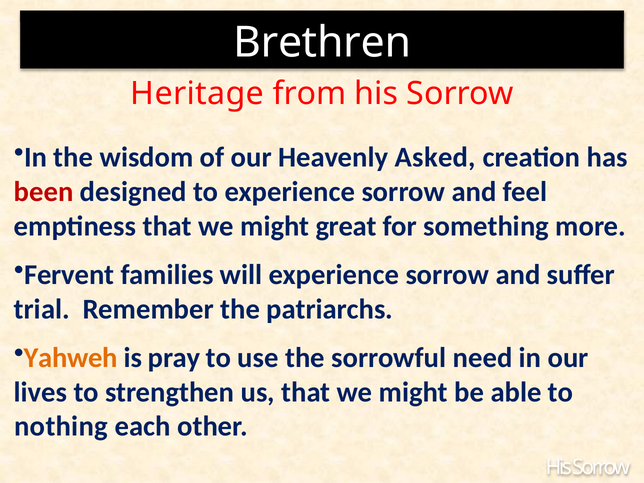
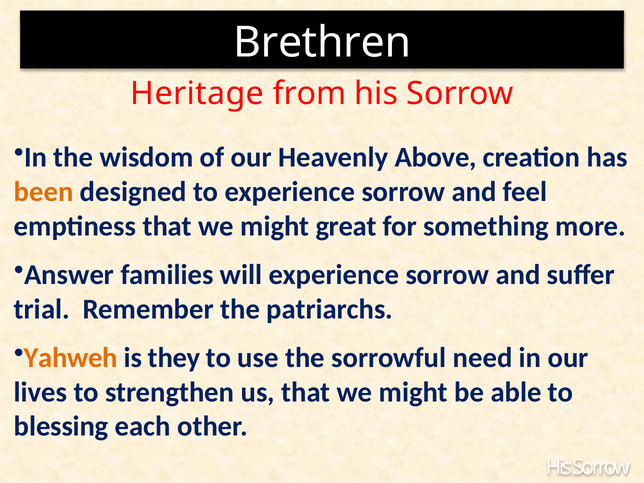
Asked: Asked -> Above
been colour: red -> orange
Fervent: Fervent -> Answer
pray: pray -> they
nothing: nothing -> blessing
